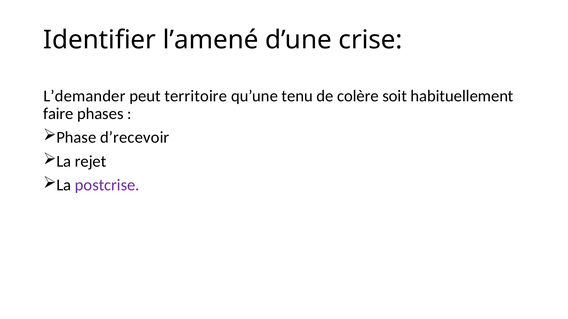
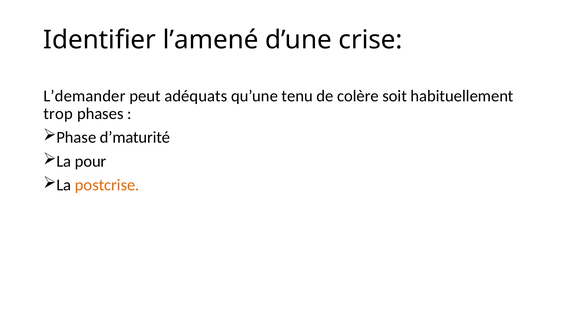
territoire: territoire -> adéquats
faire: faire -> trop
d’recevoir: d’recevoir -> d’maturité
rejet: rejet -> pour
postcrise colour: purple -> orange
